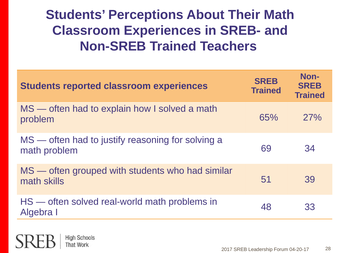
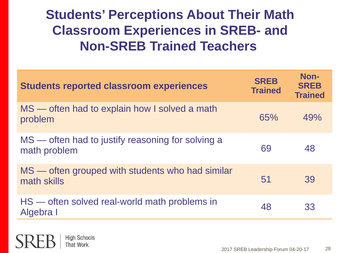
27%: 27% -> 49%
69 34: 34 -> 48
